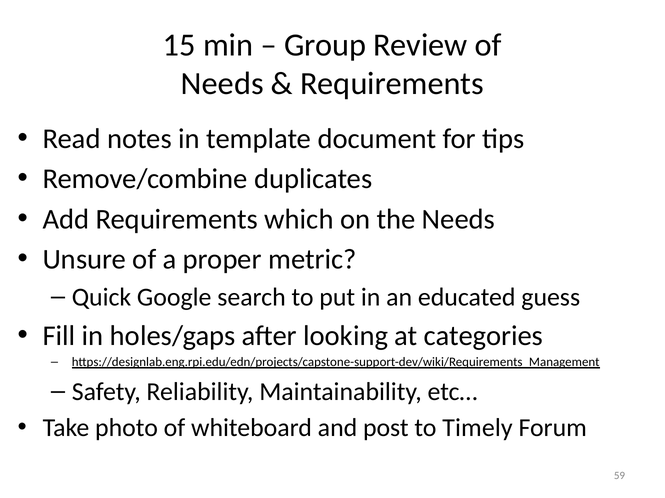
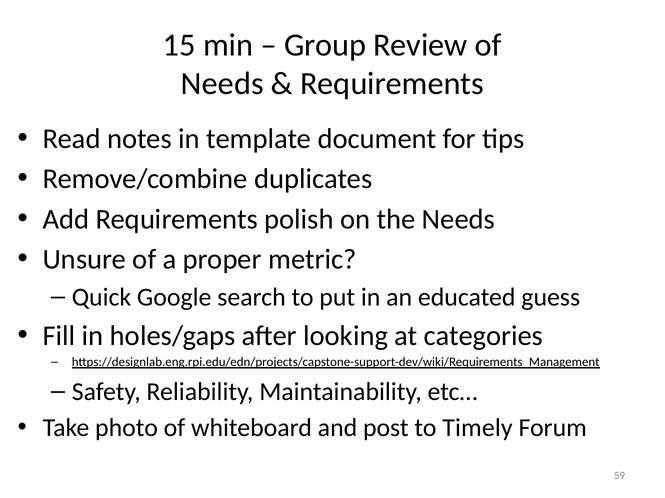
which: which -> polish
